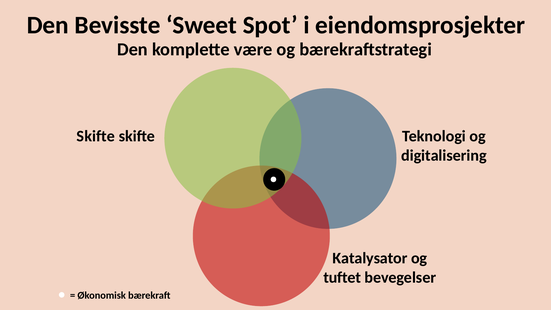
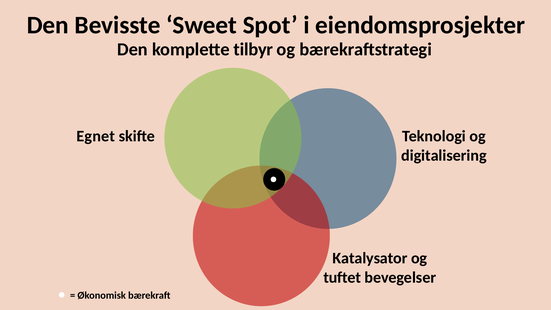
være: være -> tilbyr
Skifte at (96, 136): Skifte -> Egnet
